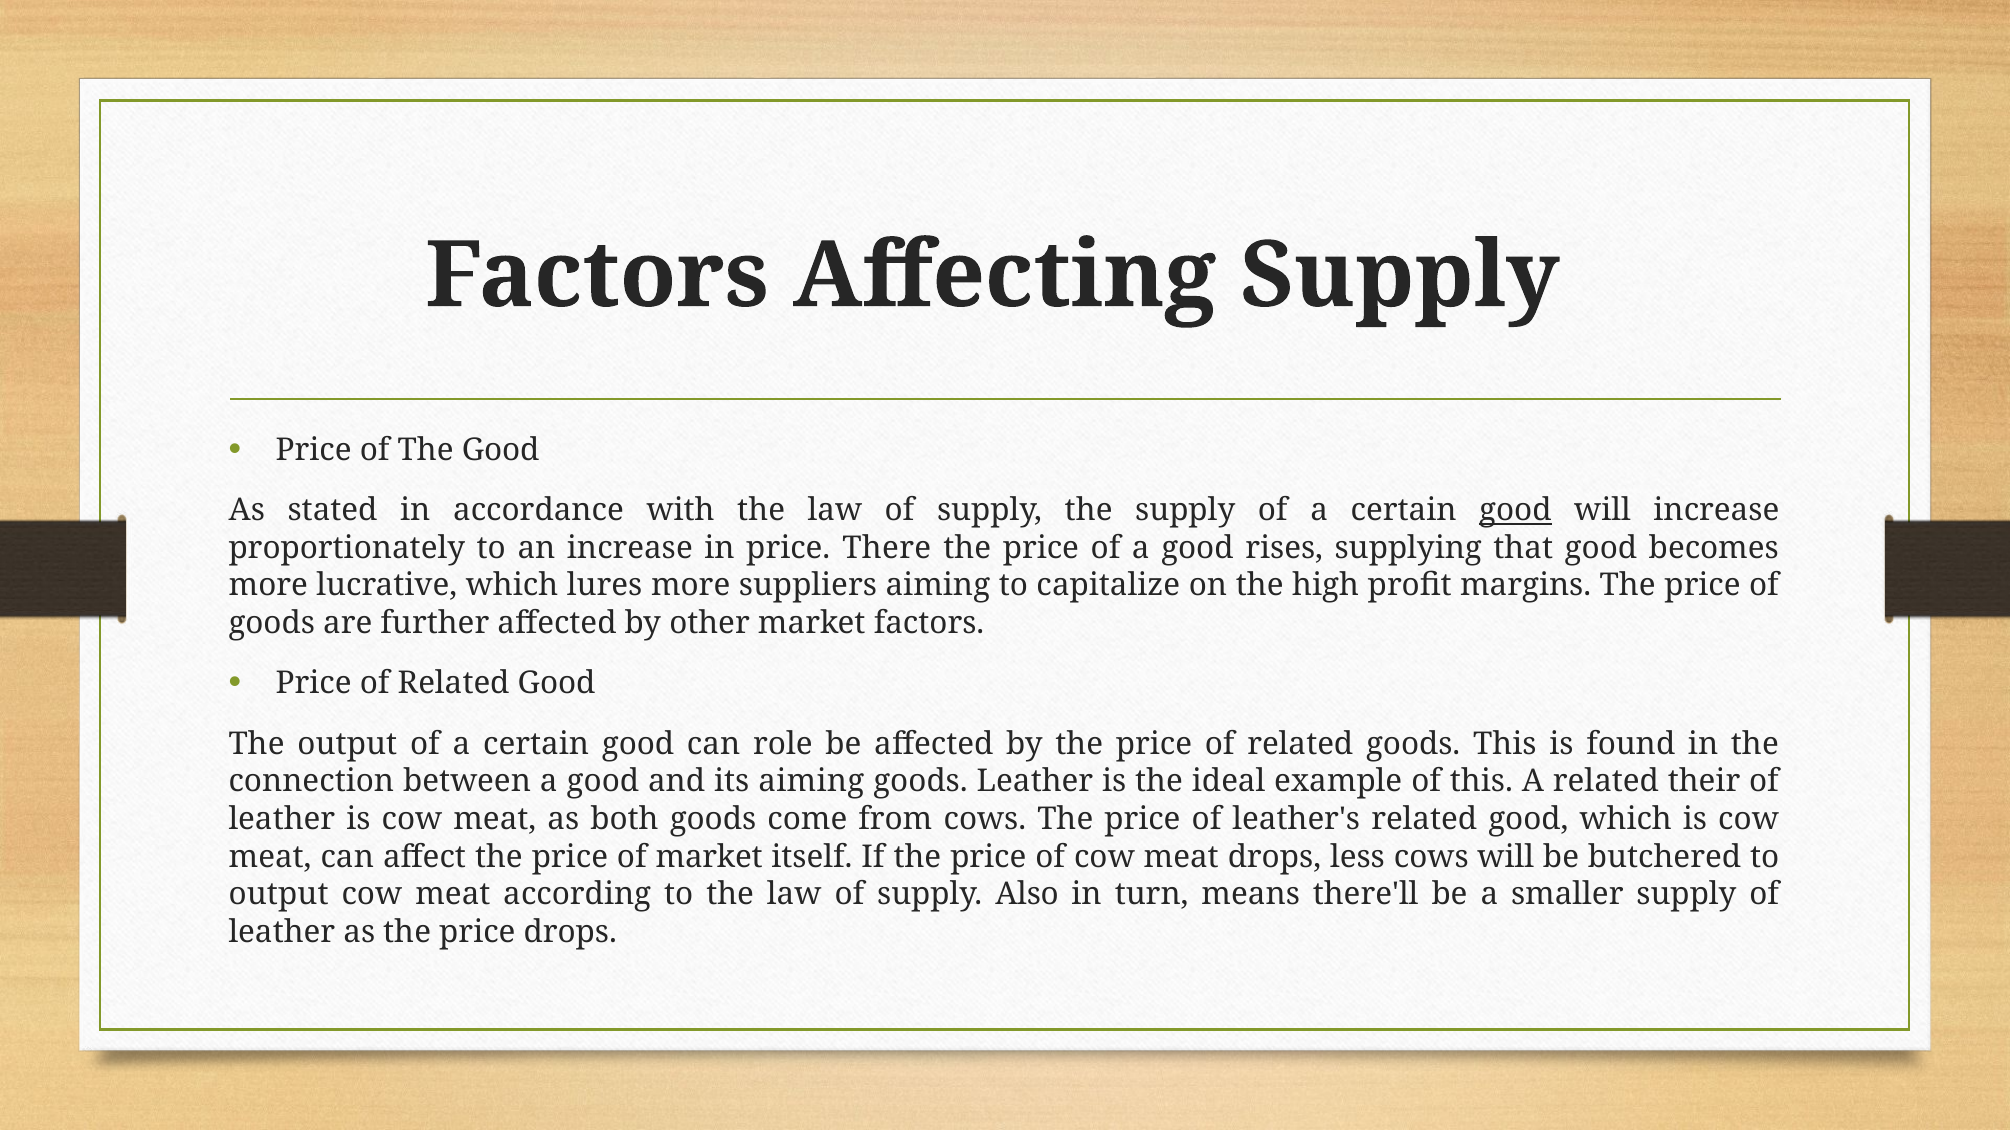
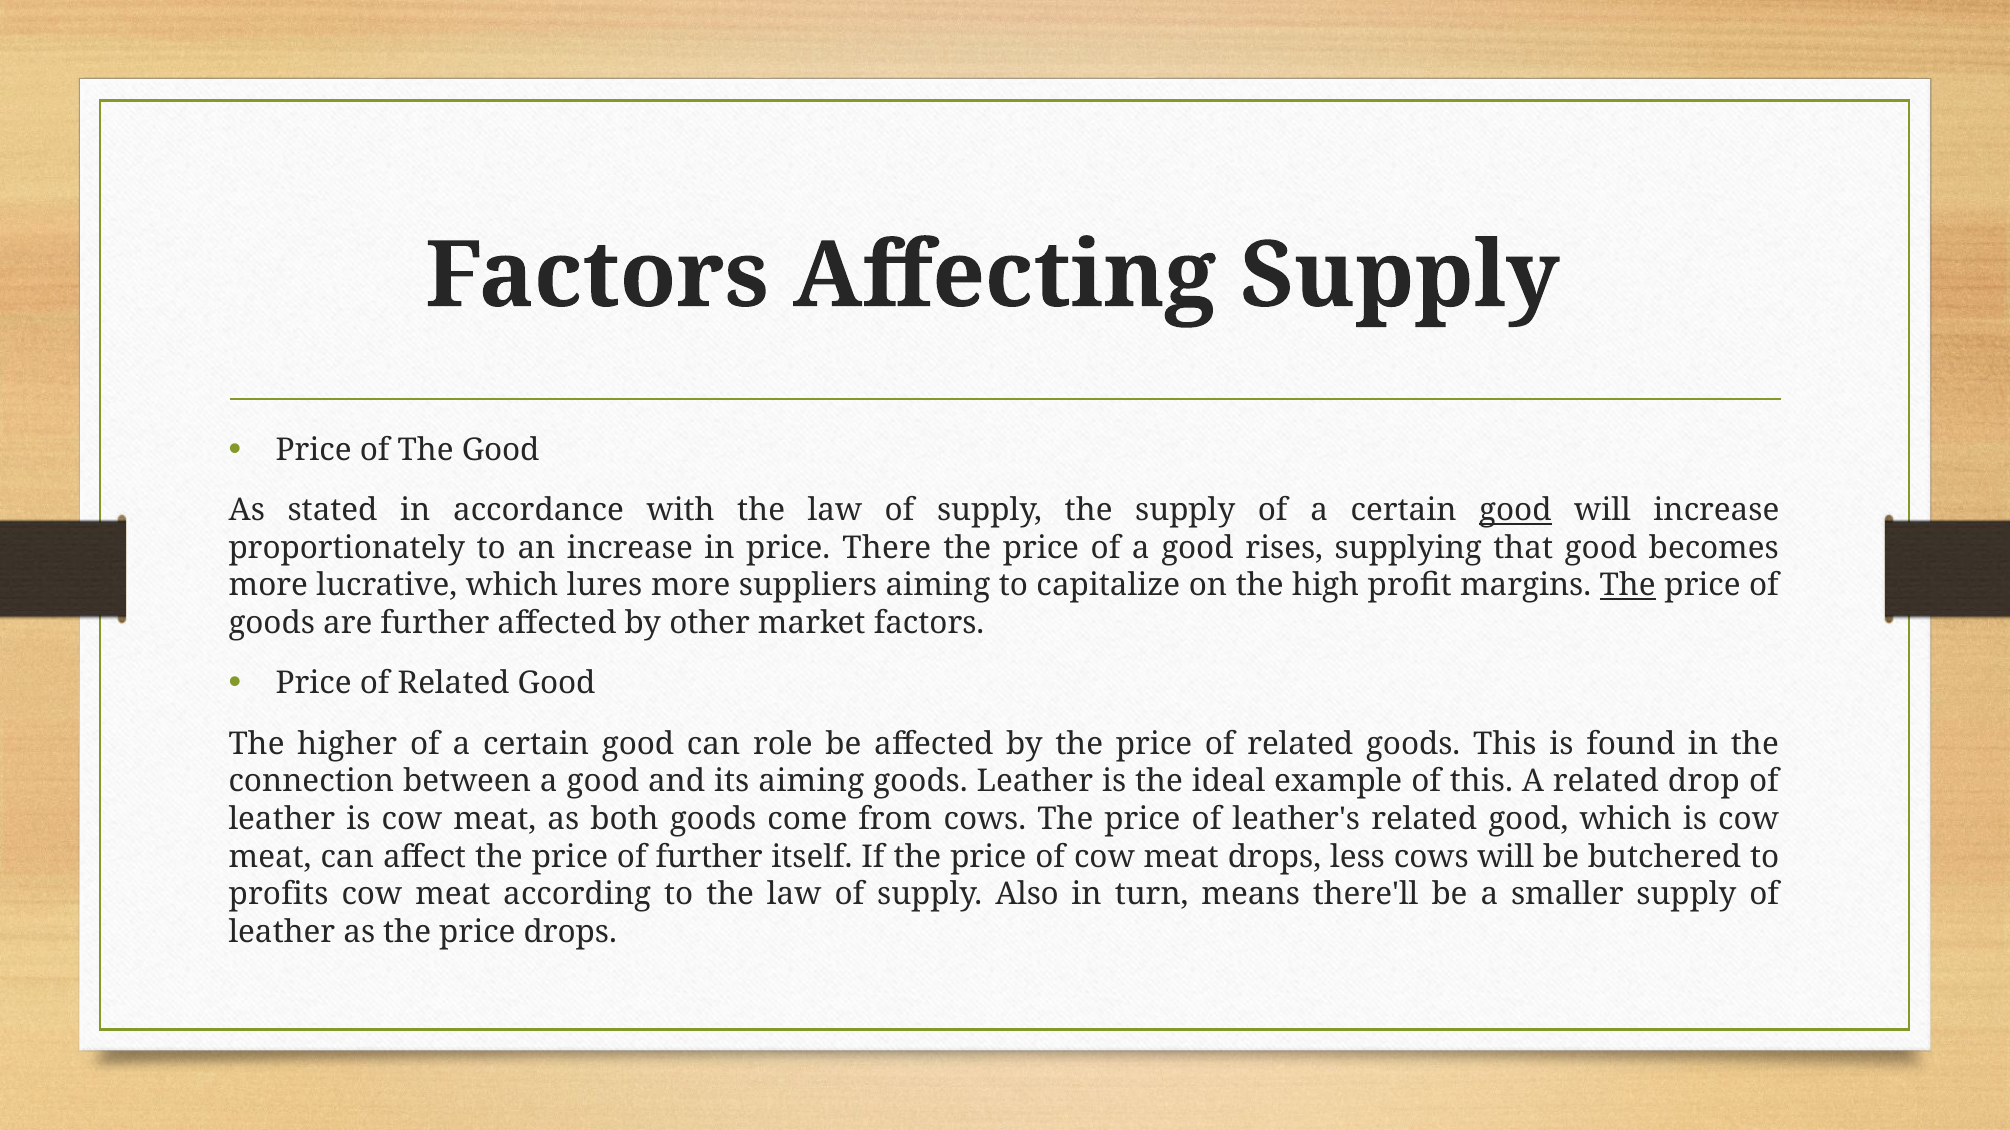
The at (1628, 586) underline: none -> present
The output: output -> higher
their: their -> drop
of market: market -> further
output at (279, 895): output -> profits
